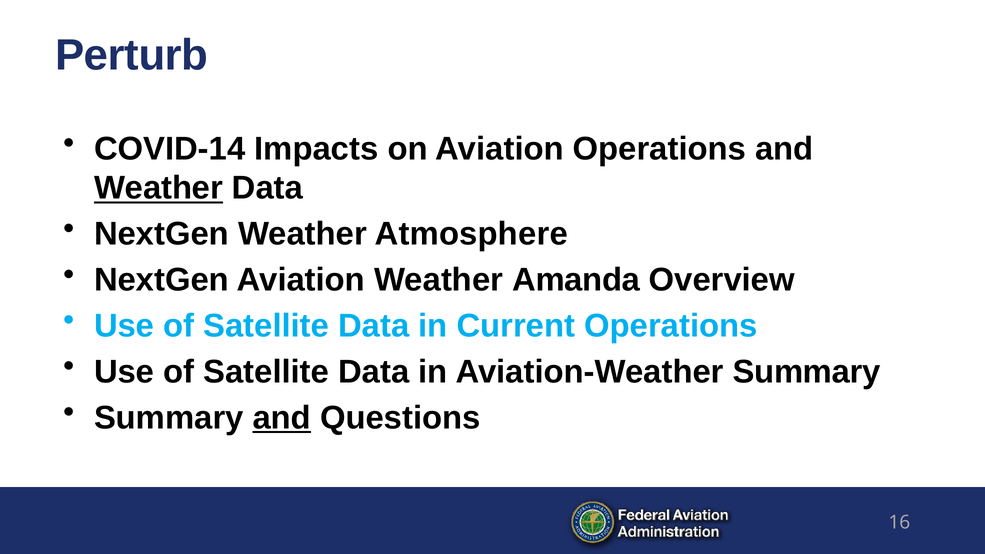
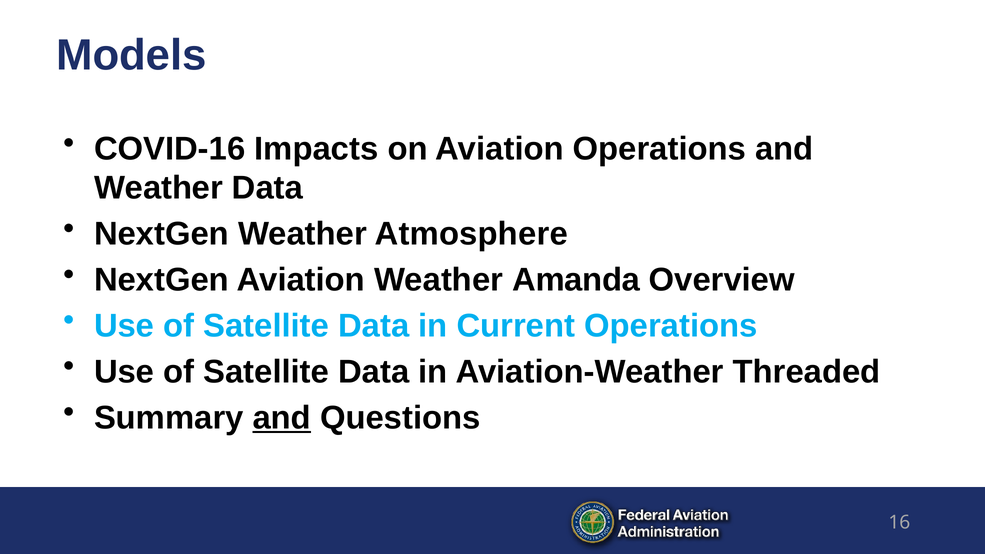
Perturb: Perturb -> Models
COVID-14: COVID-14 -> COVID-16
Weather at (158, 188) underline: present -> none
Aviation-Weather Summary: Summary -> Threaded
